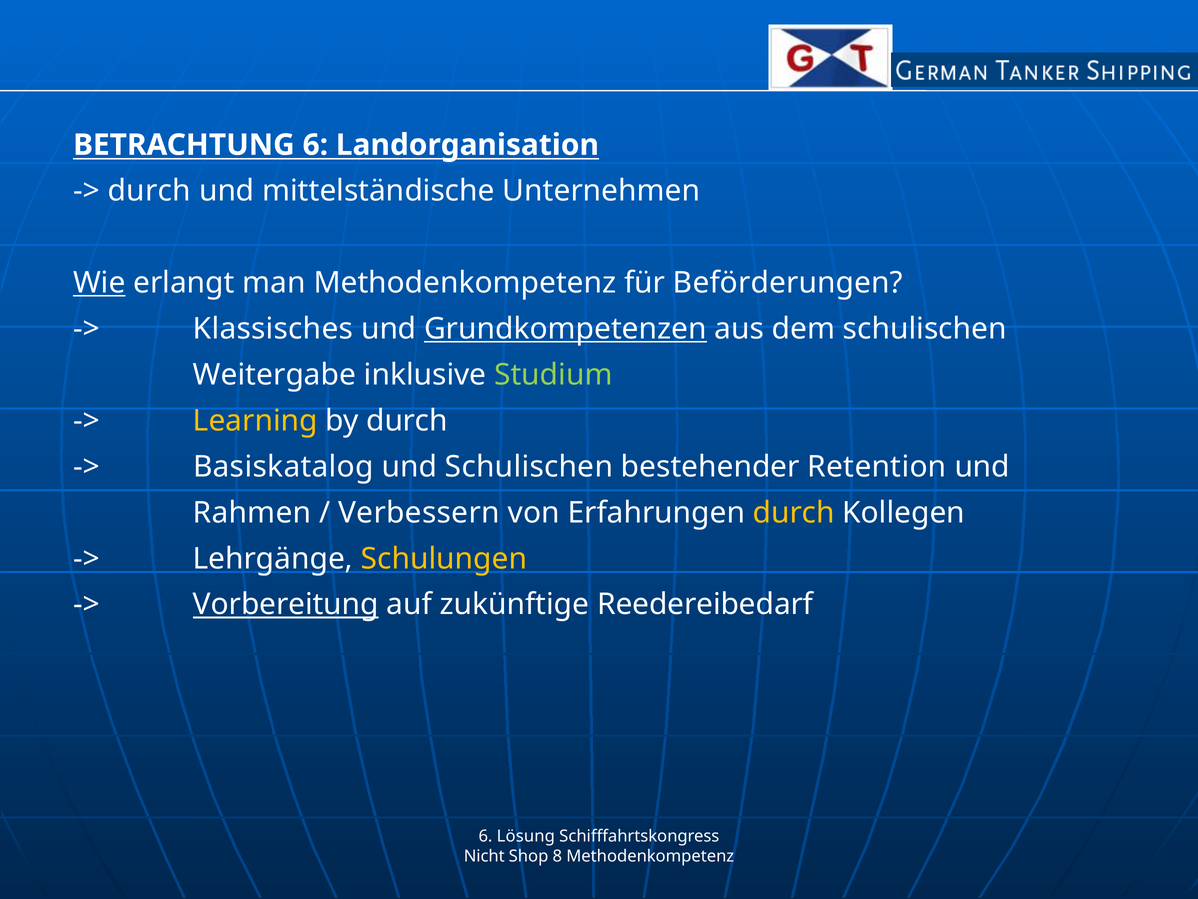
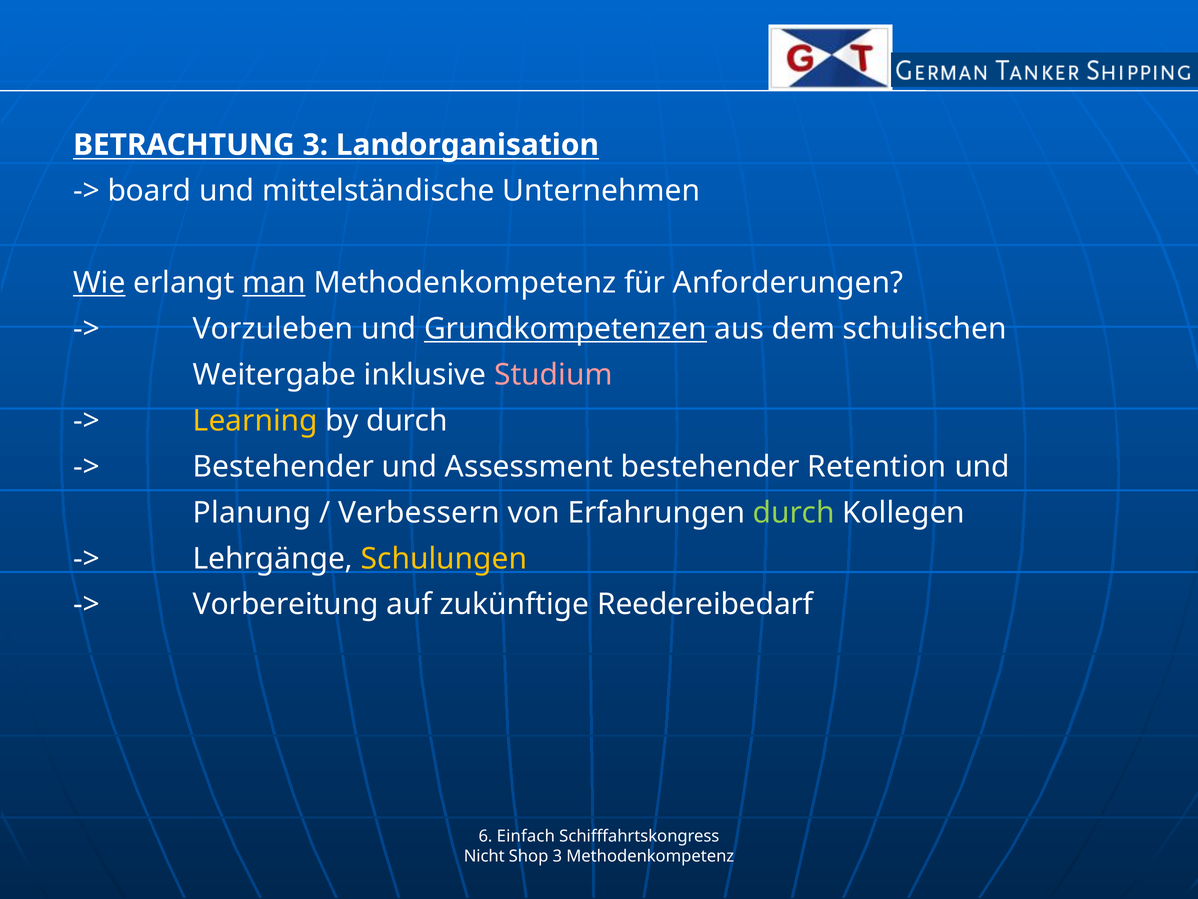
BETRACHTUNG 6: 6 -> 3
durch at (149, 191): durch -> board
man underline: none -> present
Beförderungen: Beförderungen -> Anforderungen
Klassisches: Klassisches -> Vorzuleben
Studium colour: light green -> pink
Basiskatalog at (283, 466): Basiskatalog -> Bestehender
und Schulischen: Schulischen -> Assessment
Rahmen: Rahmen -> Planung
durch at (794, 512) colour: yellow -> light green
Vorbereitung underline: present -> none
Lösung: Lösung -> Einfach
Shop 8: 8 -> 3
